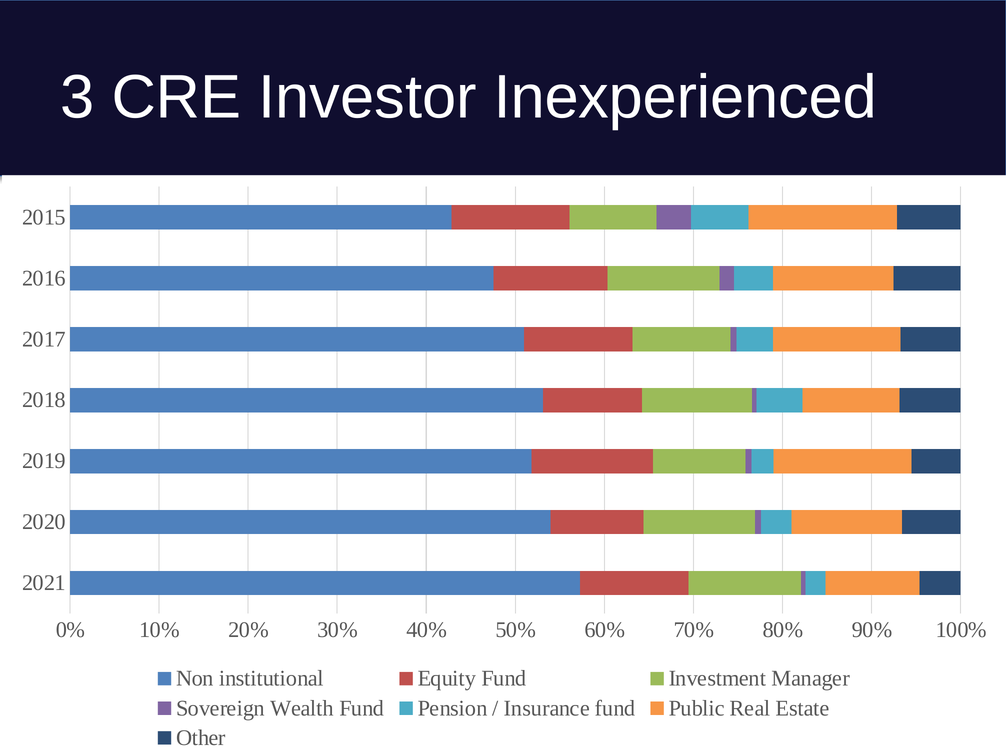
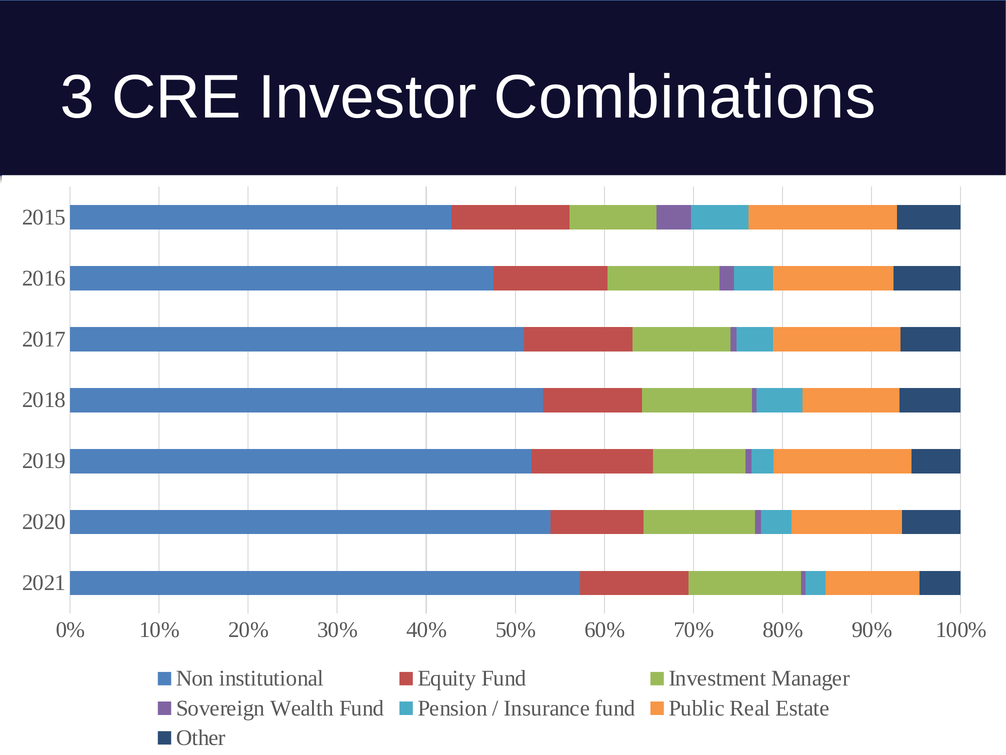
Inexperienced: Inexperienced -> Combinations
